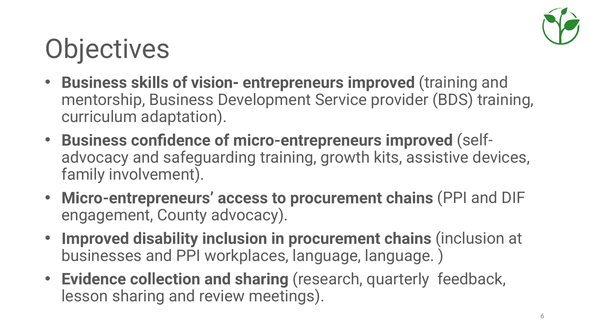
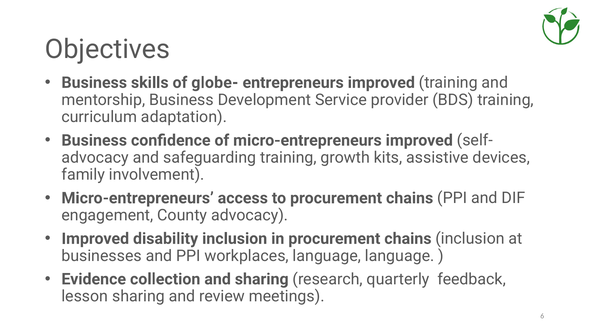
vision-: vision- -> globe-
